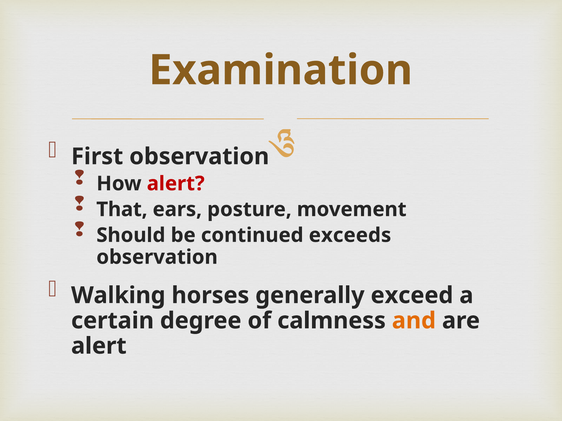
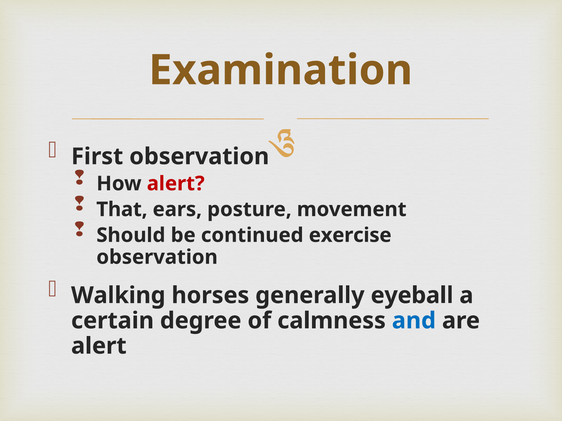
exceeds: exceeds -> exercise
exceed: exceed -> eyeball
and colour: orange -> blue
